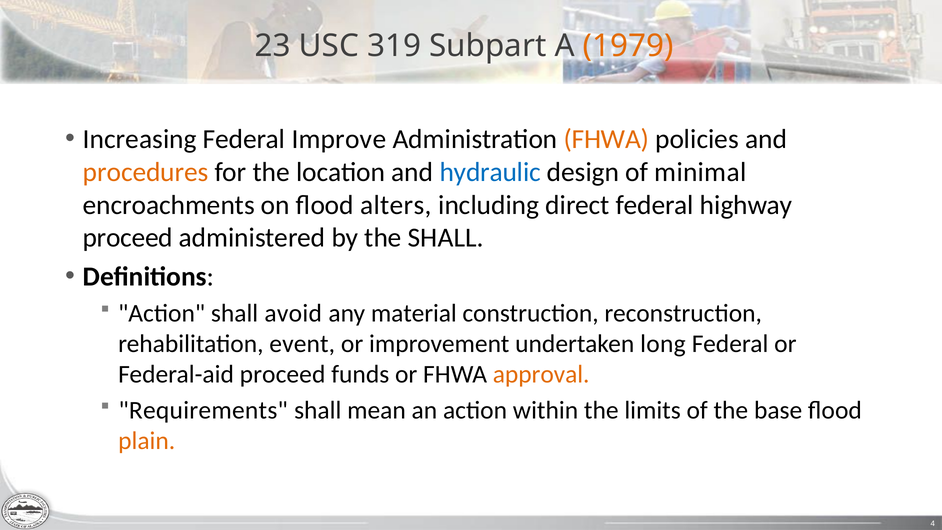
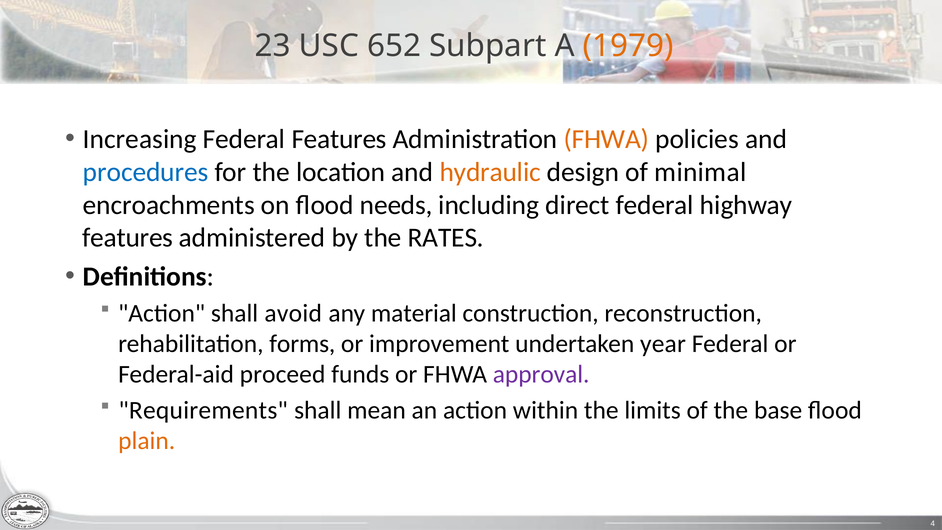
319: 319 -> 652
Federal Improve: Improve -> Features
procedures colour: orange -> blue
hydraulic colour: blue -> orange
alters: alters -> needs
proceed at (128, 238): proceed -> features
the SHALL: SHALL -> RATES
event: event -> forms
long: long -> year
approval colour: orange -> purple
